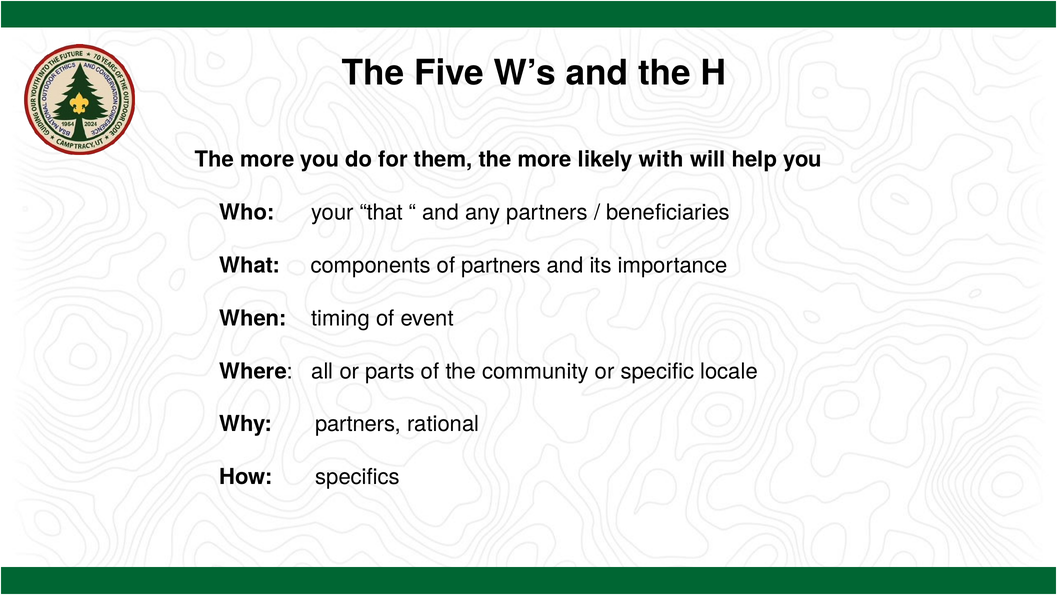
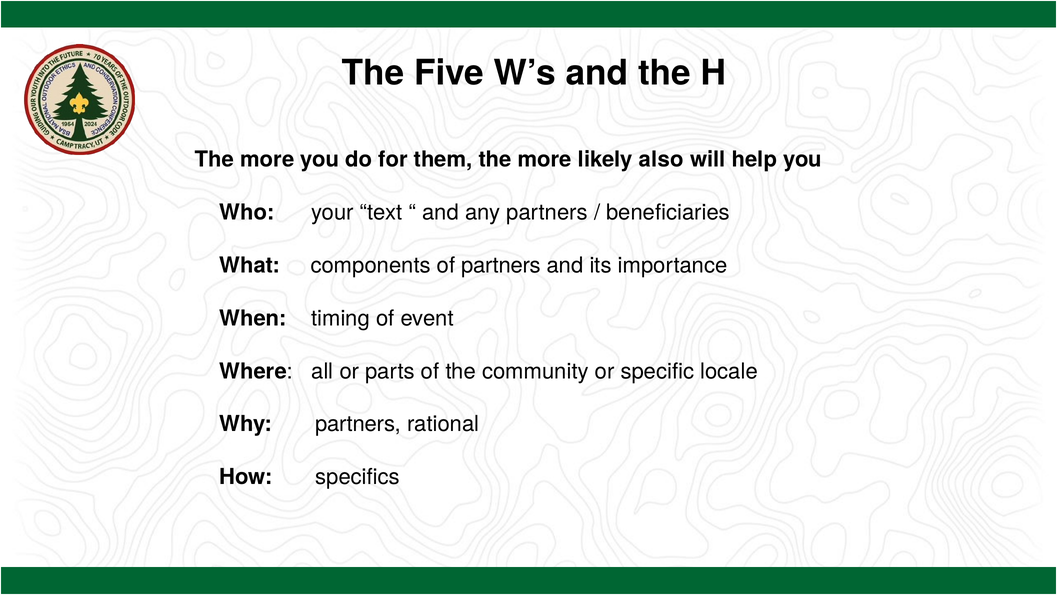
with: with -> also
that: that -> text
